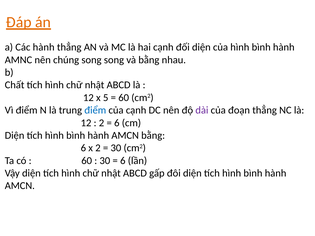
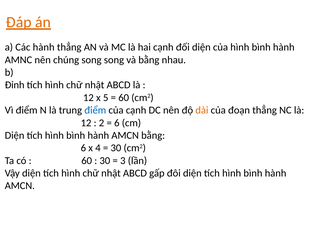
Chất: Chất -> Đỉnh
dài colour: purple -> orange
x 2: 2 -> 4
6 at (123, 161): 6 -> 3
